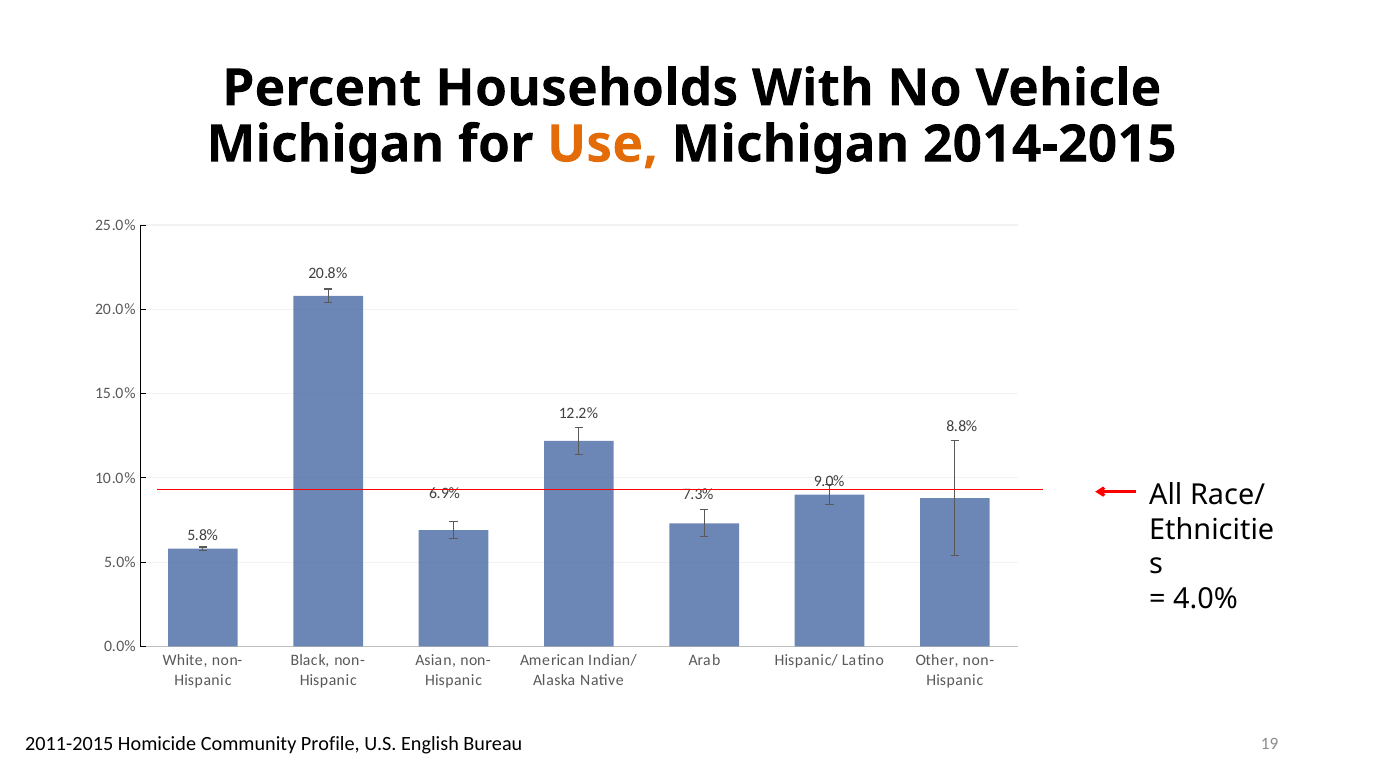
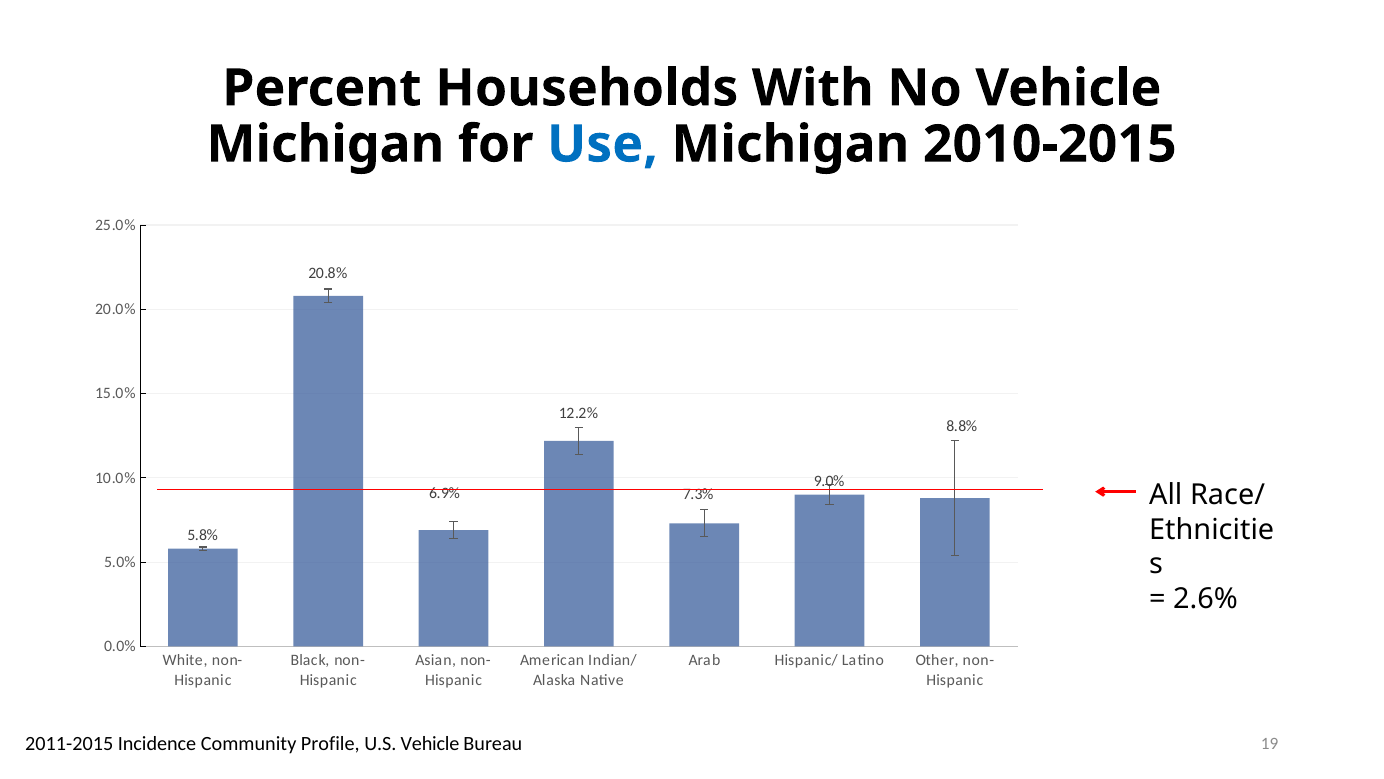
Use colour: orange -> blue
2014-2015: 2014-2015 -> 2010-2015
4.0%: 4.0% -> 2.6%
Homicide: Homicide -> Incidence
U.S English: English -> Vehicle
